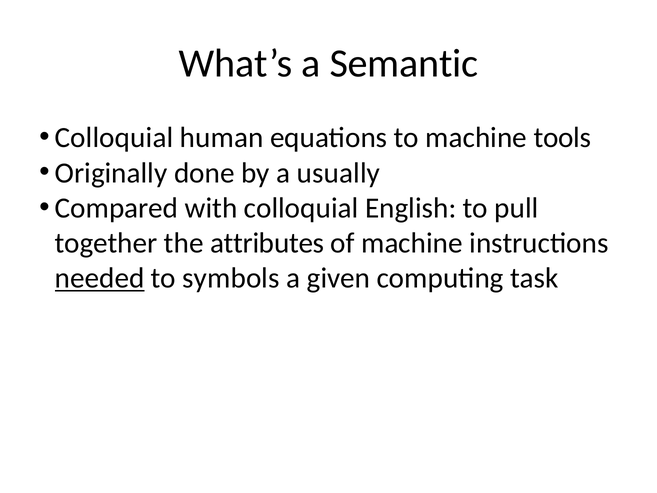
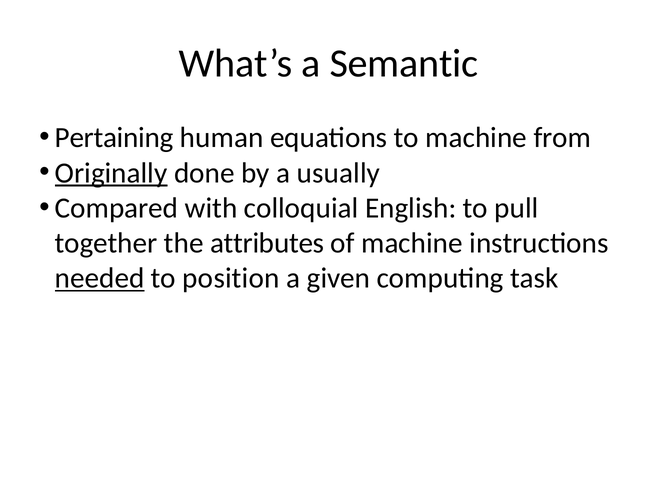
Colloquial at (114, 138): Colloquial -> Pertaining
tools: tools -> from
Originally underline: none -> present
symbols: symbols -> position
